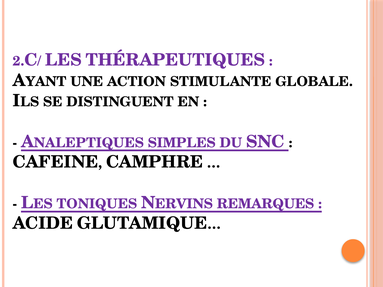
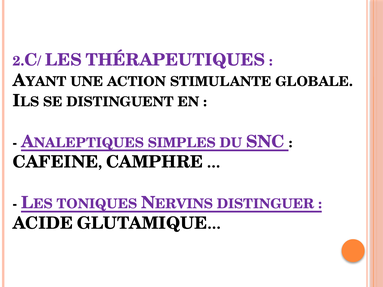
REMARQUES: REMARQUES -> DISTINGUER
